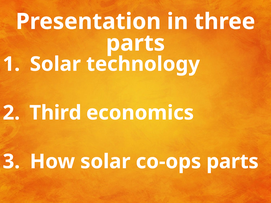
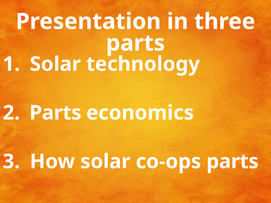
Third at (55, 113): Third -> Parts
